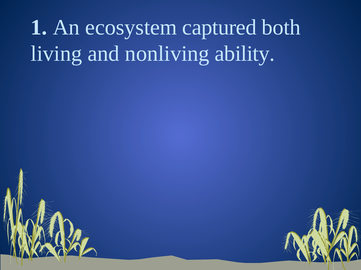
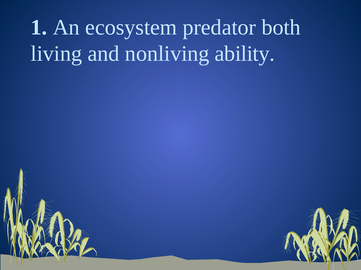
captured: captured -> predator
